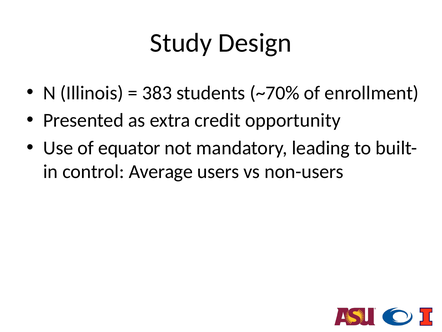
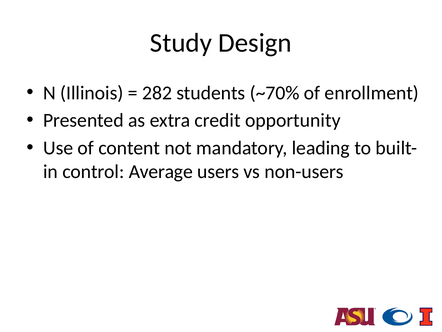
383: 383 -> 282
equator: equator -> content
